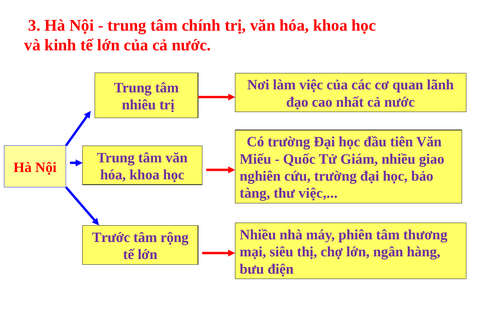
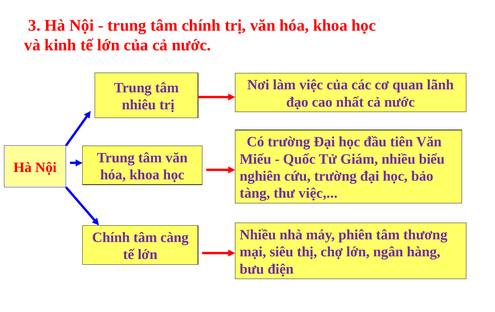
giao: giao -> biểu
Trước at (111, 237): Trước -> Chính
rộng: rộng -> càng
